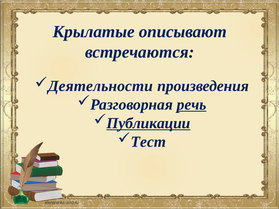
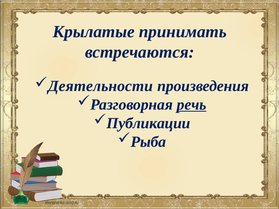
описывают: описывают -> принимать
Публикации underline: present -> none
Тест: Тест -> Рыба
